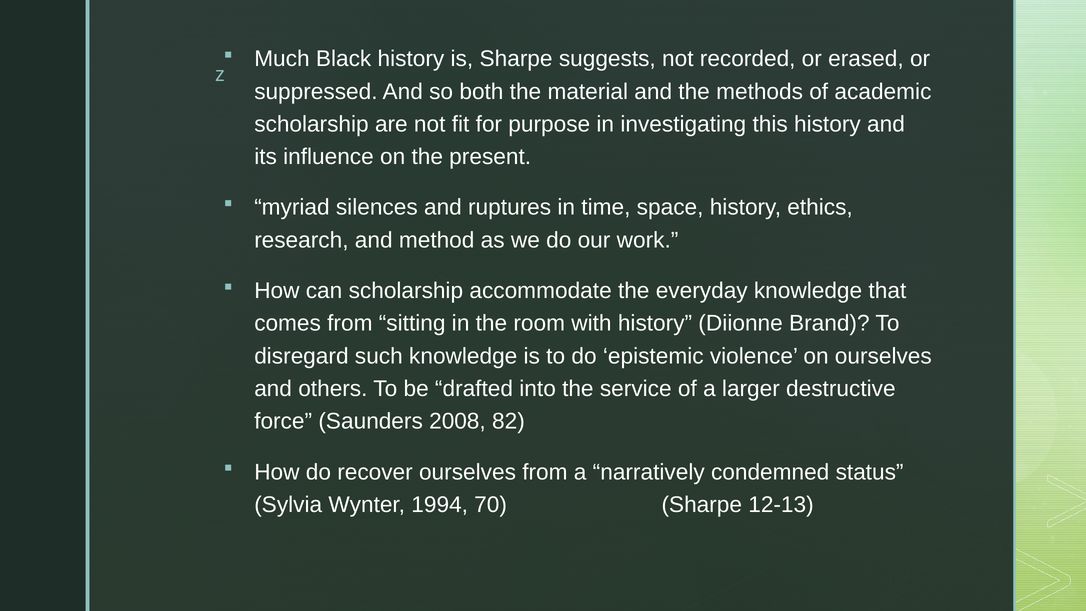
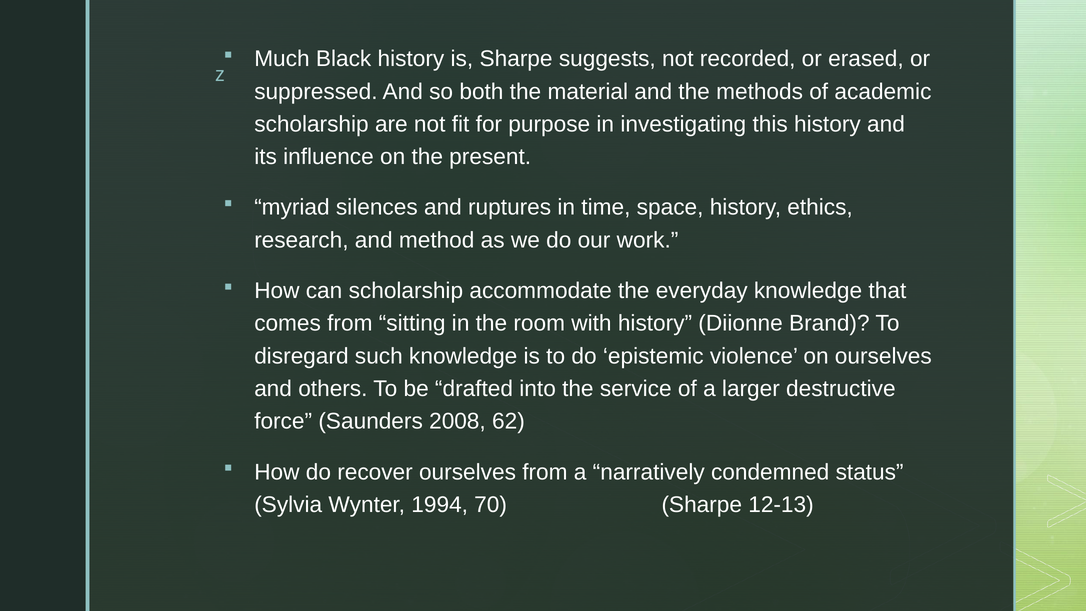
82: 82 -> 62
